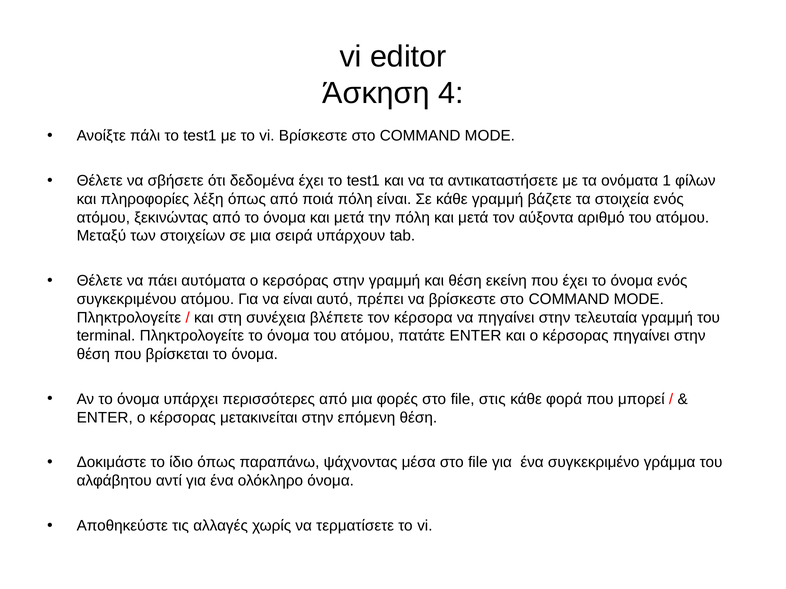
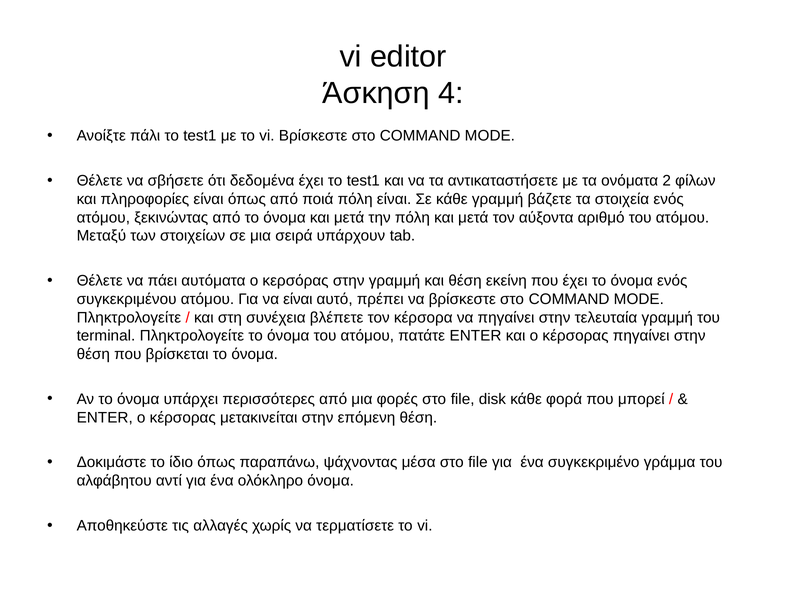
1: 1 -> 2
πληροφορίες λέξη: λέξη -> είναι
στις: στις -> disk
